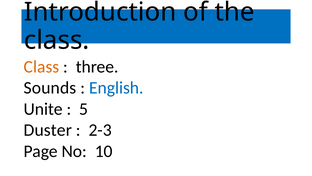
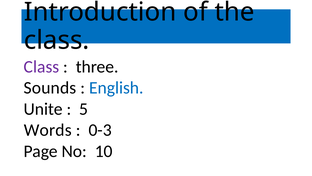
Class at (41, 67) colour: orange -> purple
Duster: Duster -> Words
2-3: 2-3 -> 0-3
